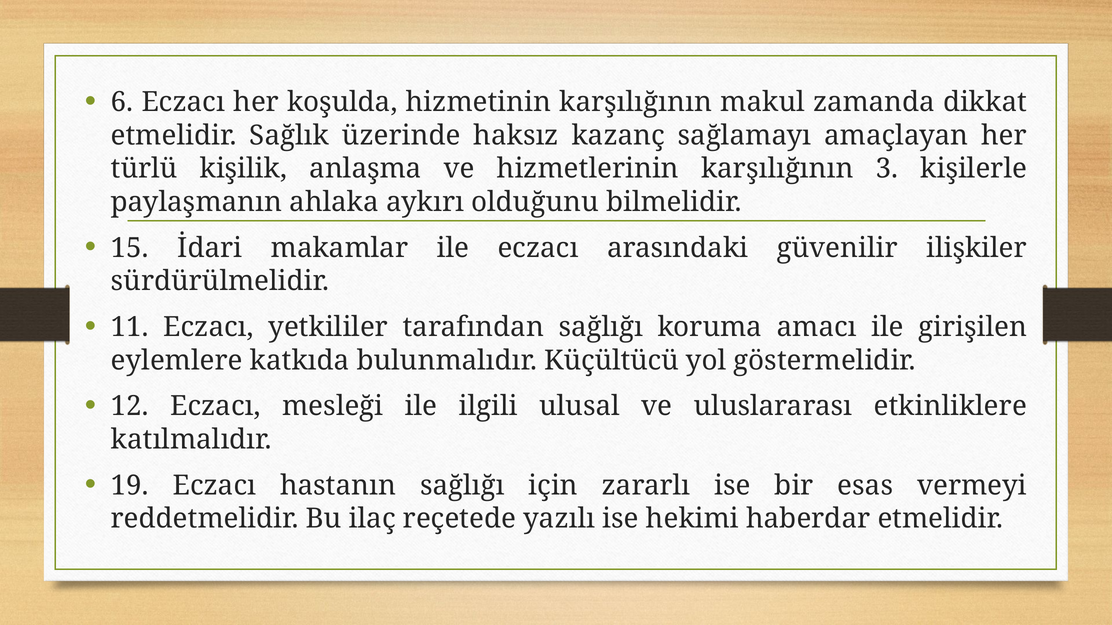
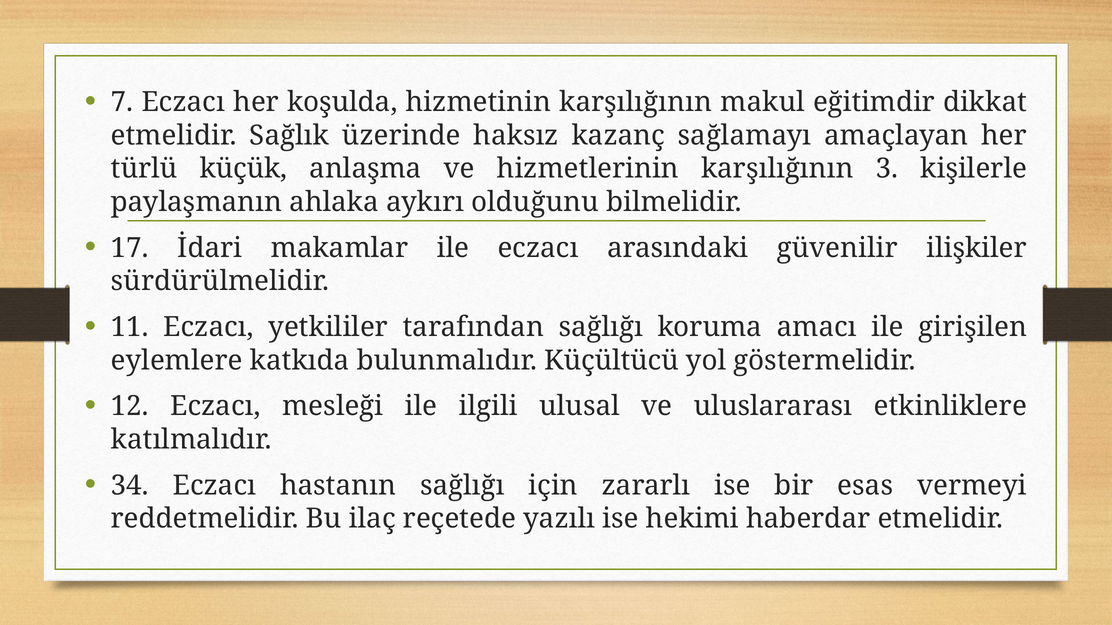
6: 6 -> 7
zamanda: zamanda -> eğitimdir
kişilik: kişilik -> küçük
15: 15 -> 17
19: 19 -> 34
